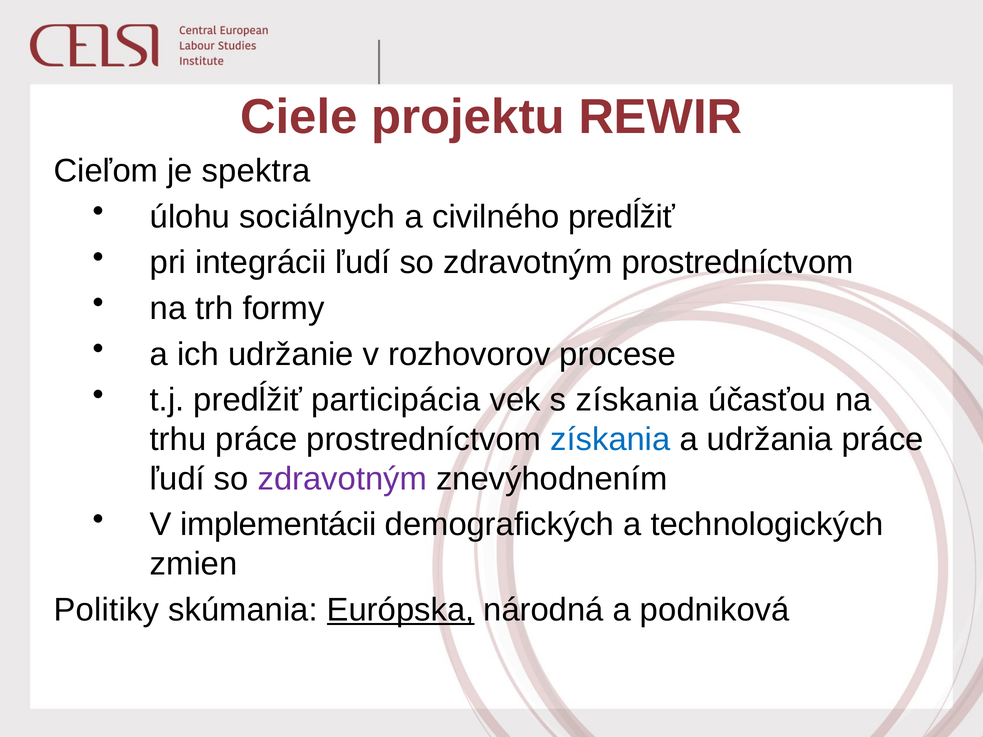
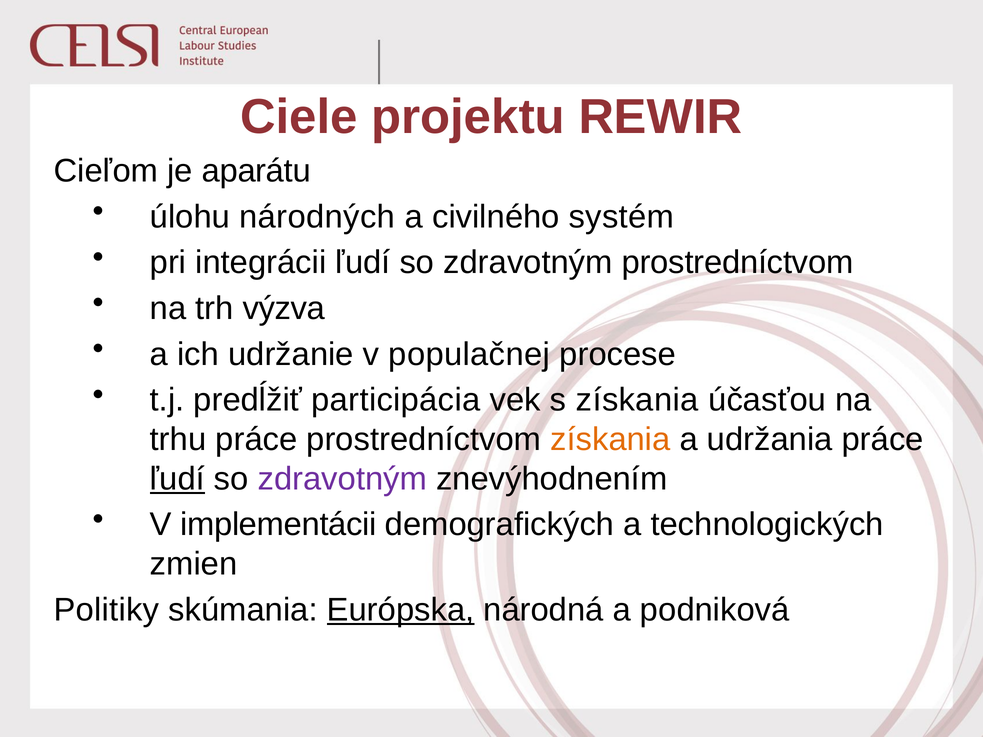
spektra: spektra -> aparátu
sociálnych: sociálnych -> národných
civilného predĺžiť: predĺžiť -> systém
formy: formy -> výzva
rozhovorov: rozhovorov -> populačnej
získania at (610, 440) colour: blue -> orange
ľudí at (177, 479) underline: none -> present
